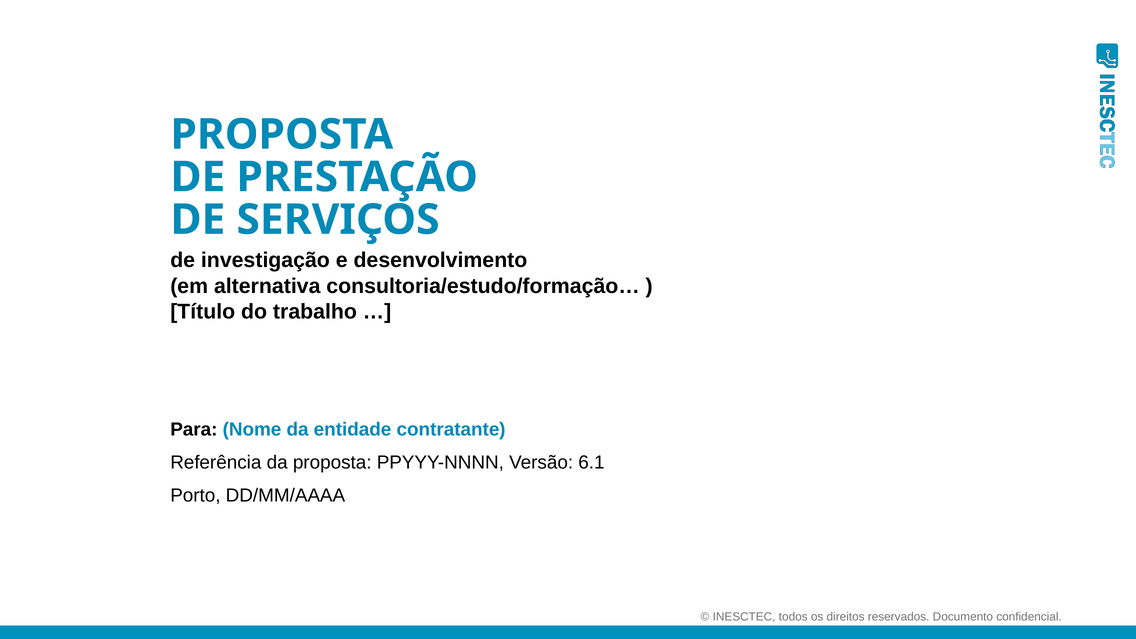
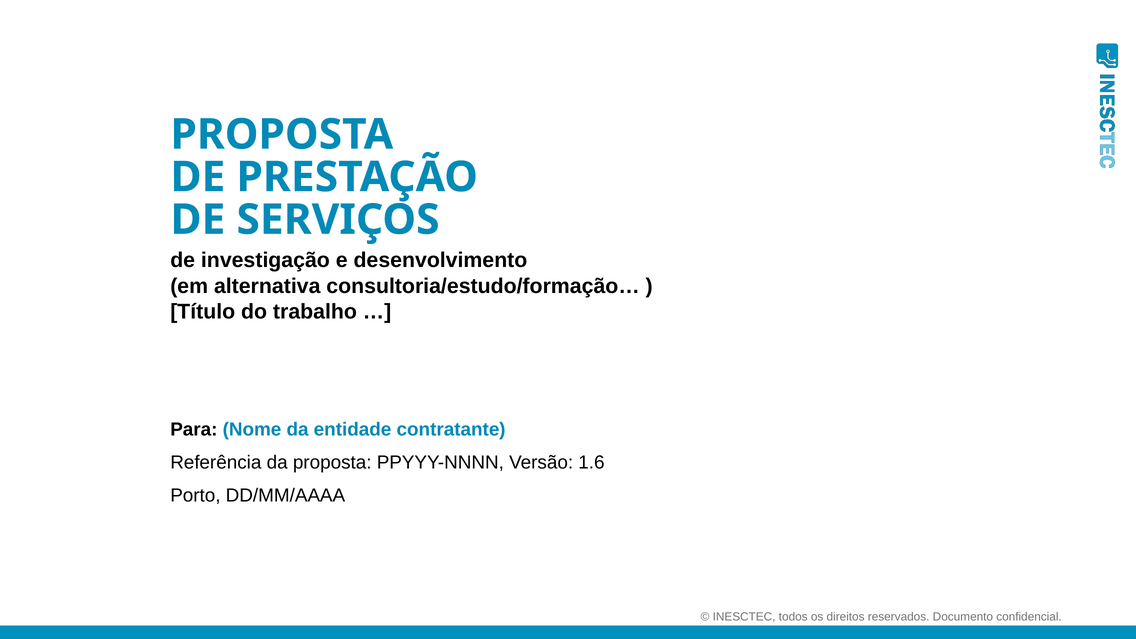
6.1: 6.1 -> 1.6
